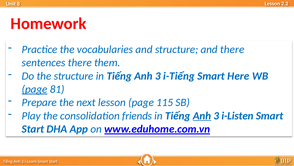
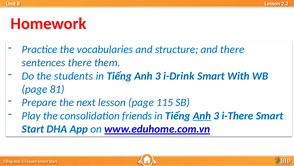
the structure: structure -> students
i-Tiếng: i-Tiếng -> i-Drink
Here: Here -> With
page at (35, 89) underline: present -> none
i-Listen: i-Listen -> i-There
